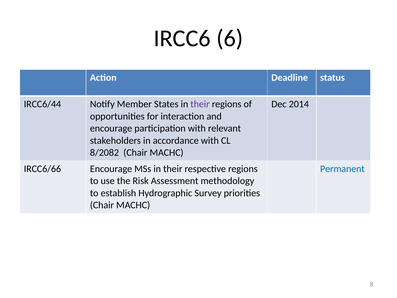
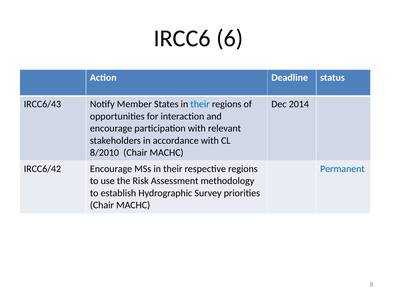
IRCC6/44: IRCC6/44 -> IRCC6/43
their at (200, 104) colour: purple -> blue
8/2082: 8/2082 -> 8/2010
IRCC6/66: IRCC6/66 -> IRCC6/42
